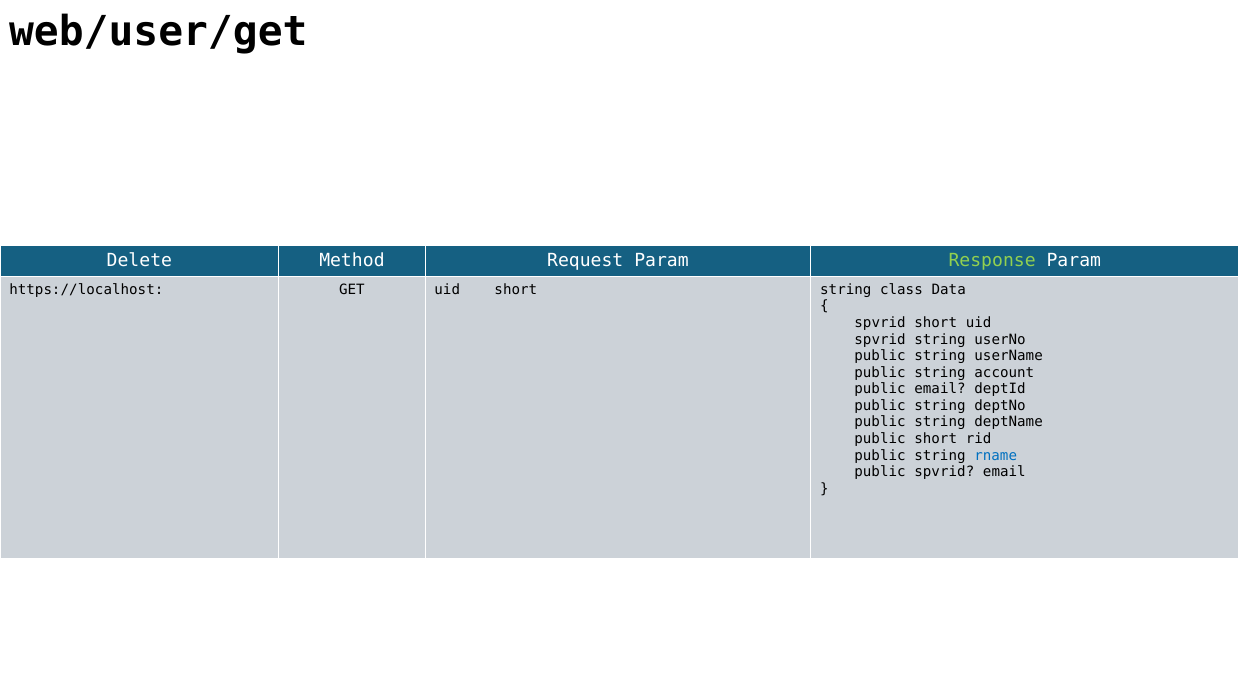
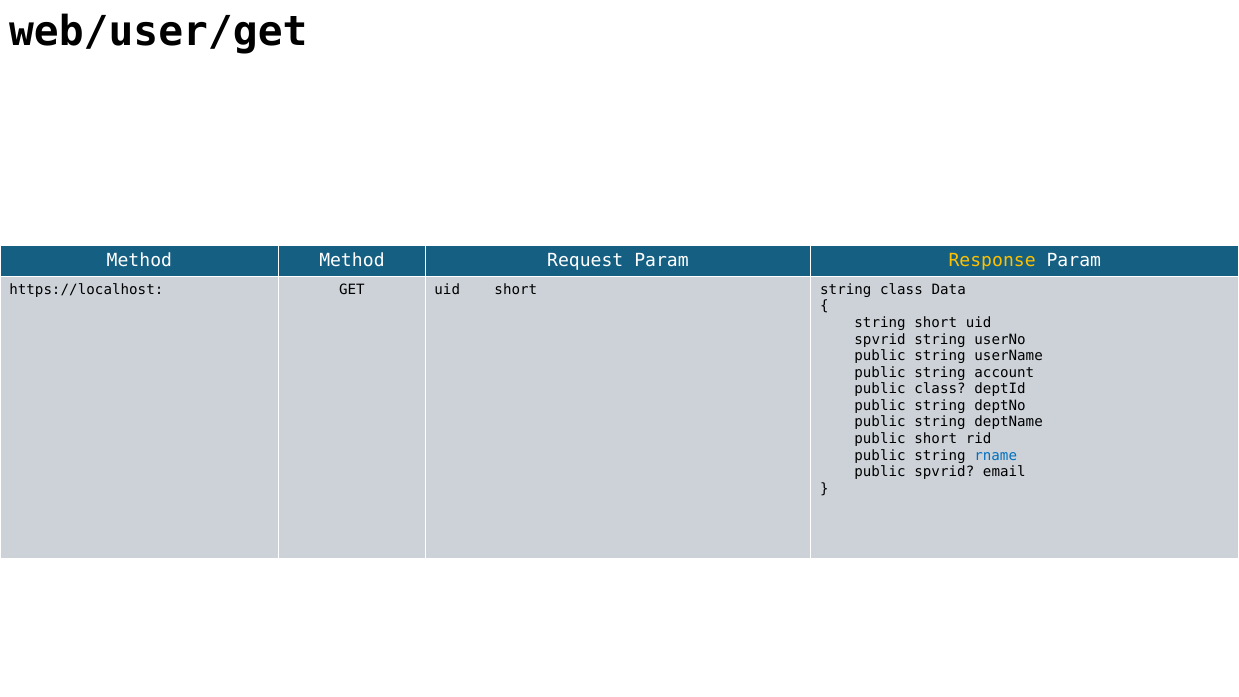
Delete at (139, 261): Delete -> Method
Response colour: light green -> yellow
spvrid at (880, 323): spvrid -> string
public email: email -> class
